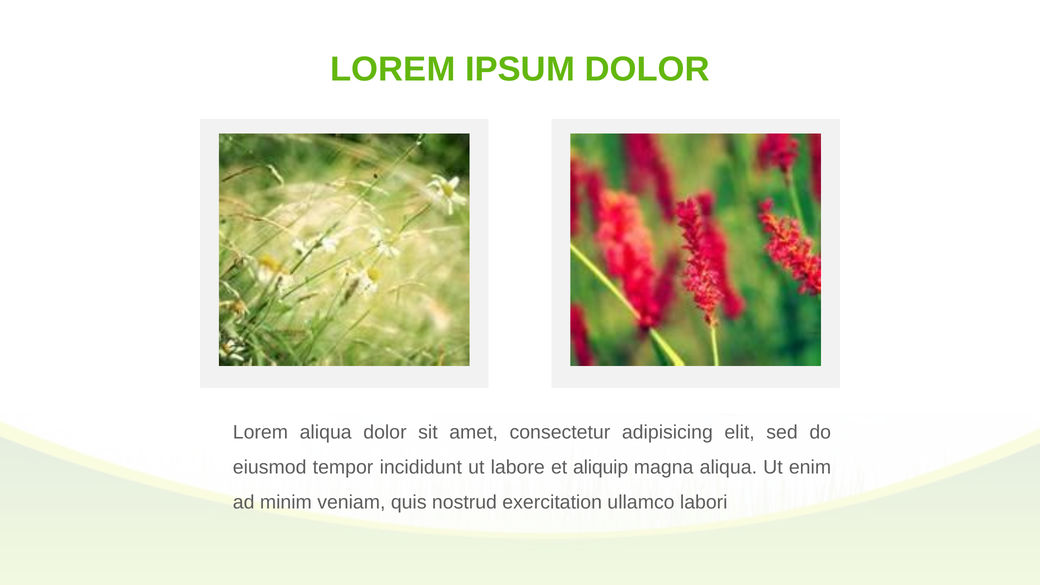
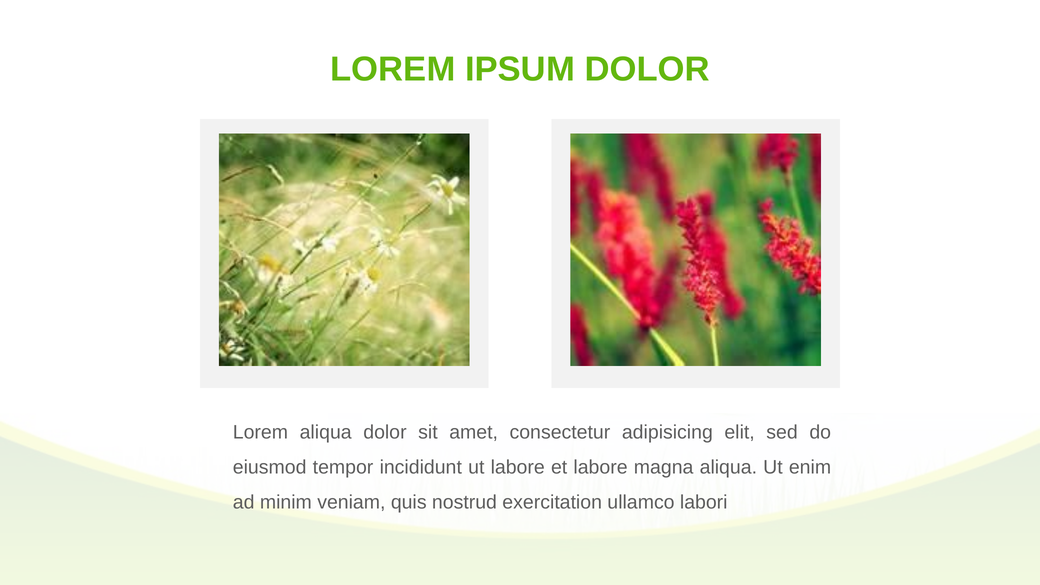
et aliquip: aliquip -> labore
